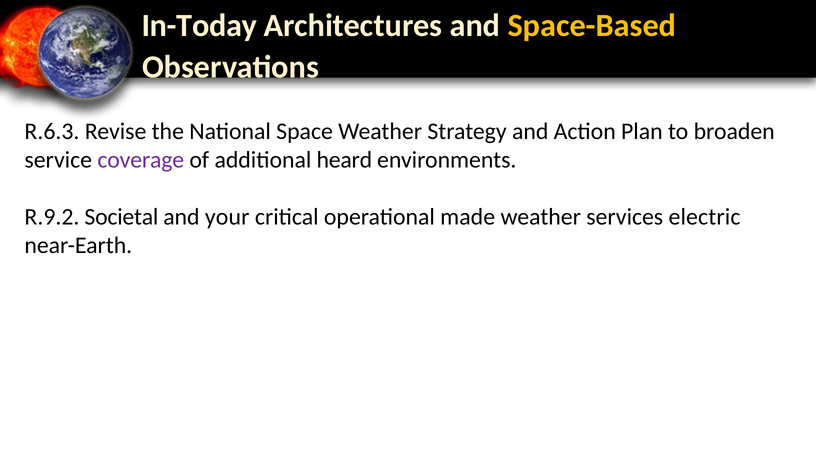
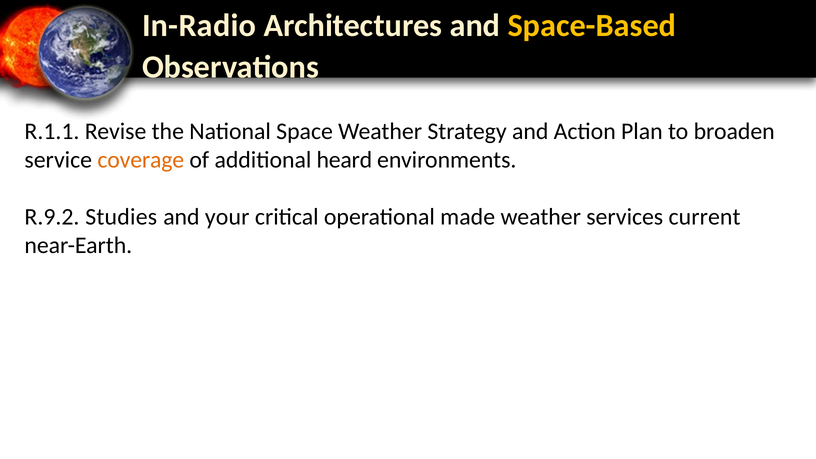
In-Today: In-Today -> In-Radio
R.6.3: R.6.3 -> R.1.1
coverage colour: purple -> orange
Societal: Societal -> Studies
electric: electric -> current
